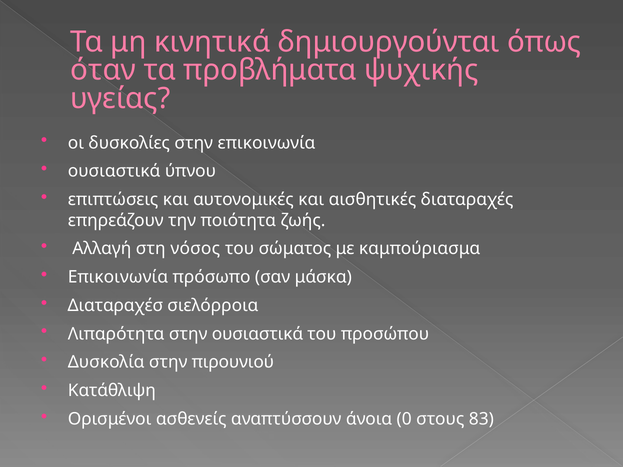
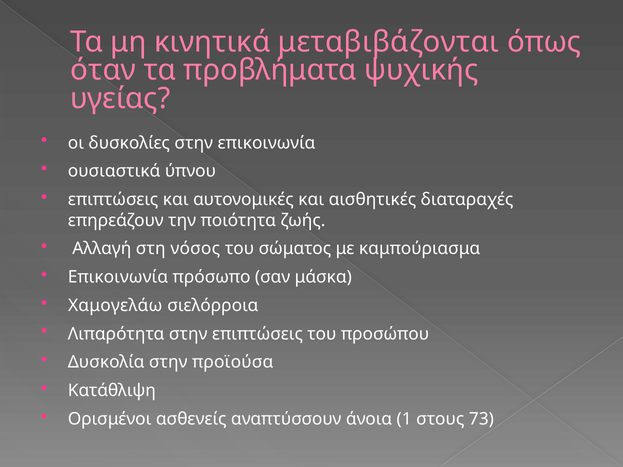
δημιουργούνται: δημιουργούνται -> μεταβιβάζονται
Διαταραχέσ at (115, 306): Διαταραχέσ -> Χαμογελάω
στην ουσιαστικά: ουσιαστικά -> επιπτώσεις
πιρουνιού: πιρουνιού -> προϊούσα
0: 0 -> 1
83: 83 -> 73
